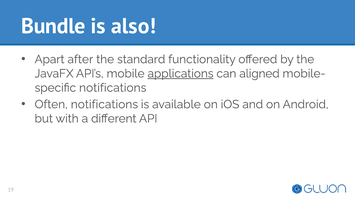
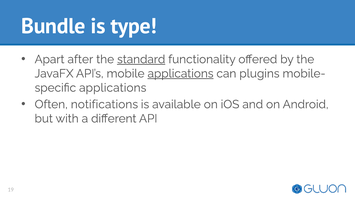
also: also -> type
standard underline: none -> present
aligned: aligned -> plugins
notifications at (113, 88): notifications -> applications
